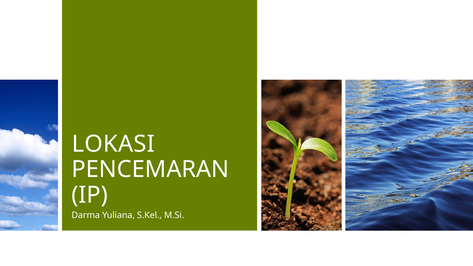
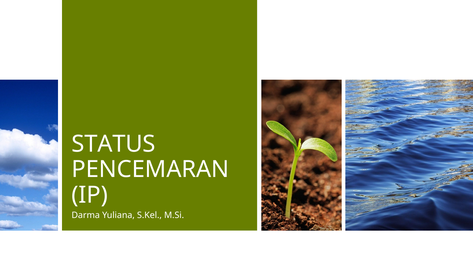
LOKASI: LOKASI -> STATUS
